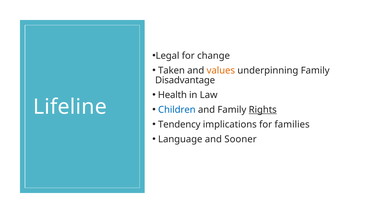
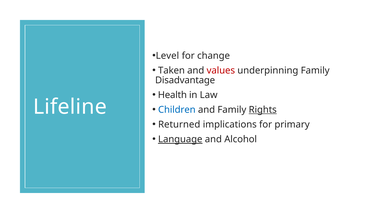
Legal: Legal -> Level
values colour: orange -> red
Tendency: Tendency -> Returned
families: families -> primary
Language underline: none -> present
Sooner: Sooner -> Alcohol
